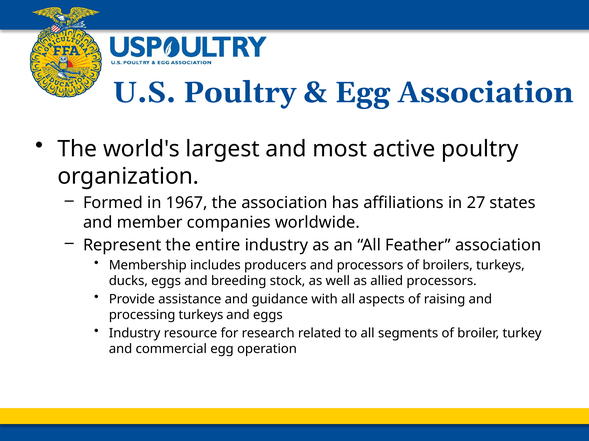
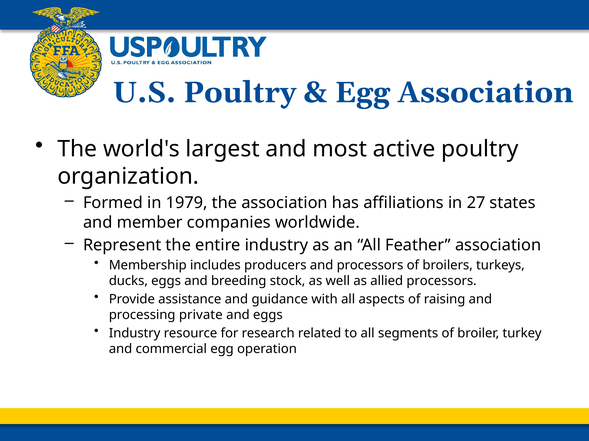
1967: 1967 -> 1979
processing turkeys: turkeys -> private
